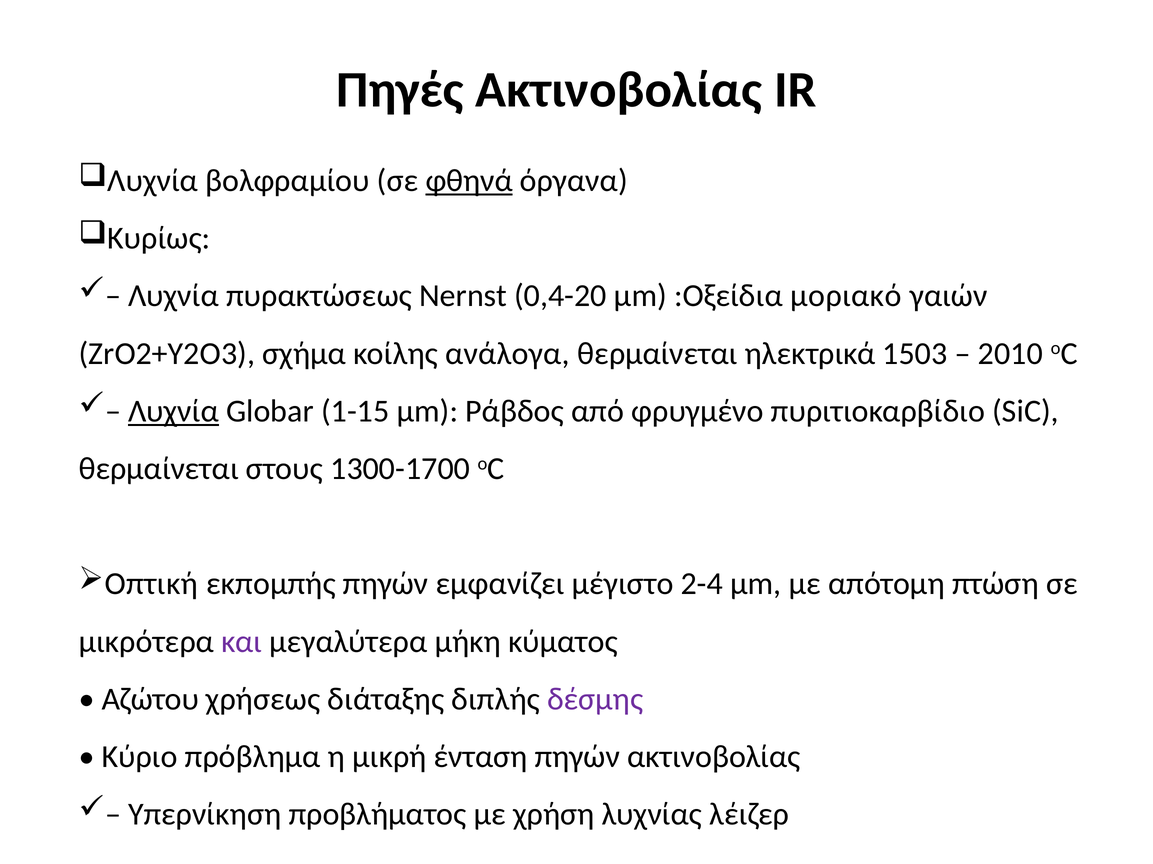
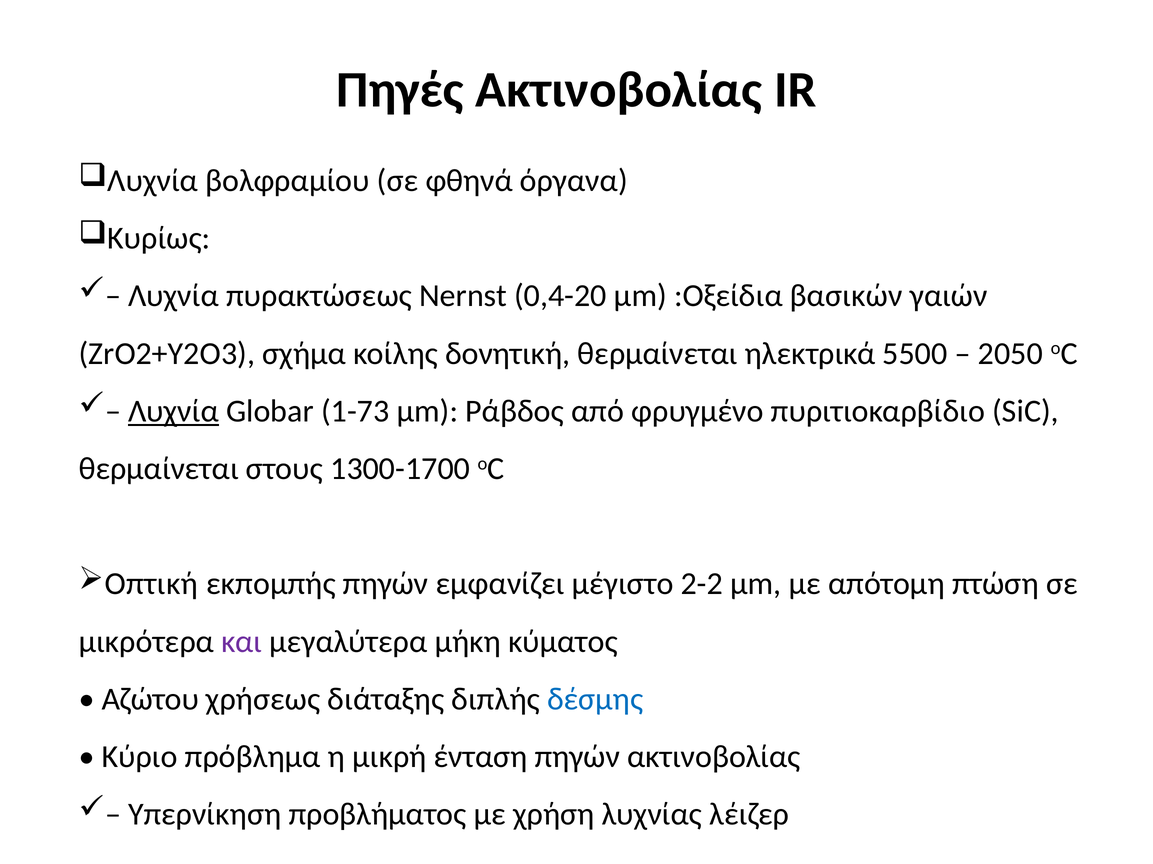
φθηνά underline: present -> none
μοριακό: μοριακό -> βασικών
ανάλογα: ανάλογα -> δονητική
1503: 1503 -> 5500
2010: 2010 -> 2050
1-15: 1-15 -> 1-73
2-4: 2-4 -> 2-2
δέσμης colour: purple -> blue
